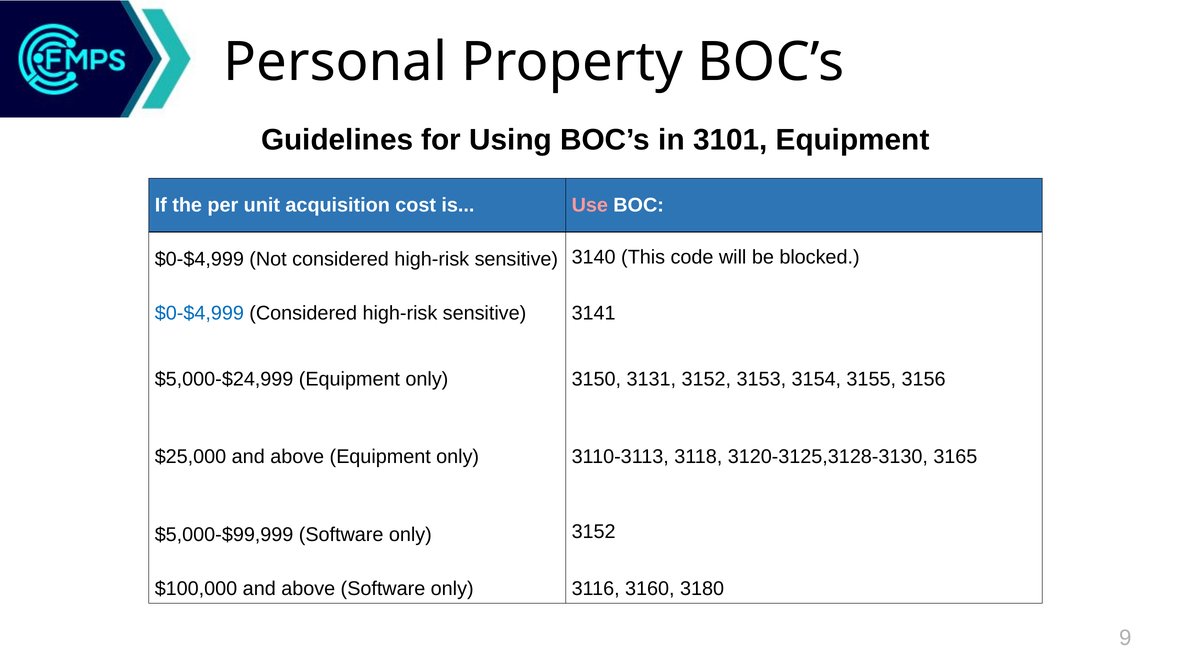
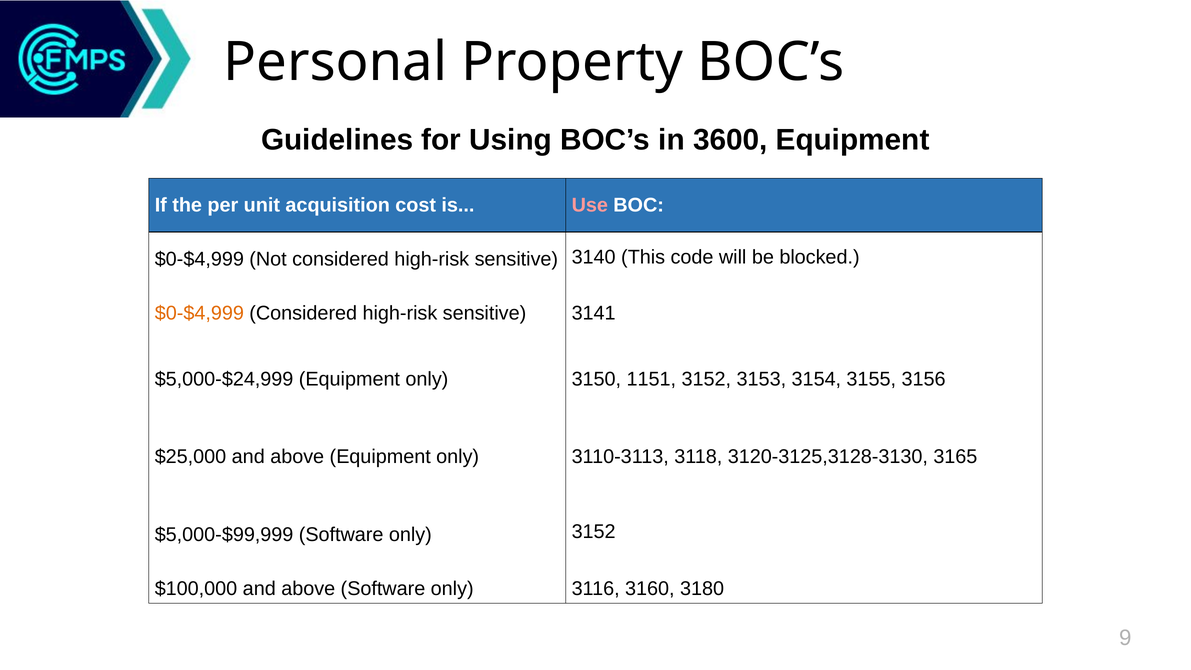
3101: 3101 -> 3600
$0-$4,999 at (199, 313) colour: blue -> orange
3131: 3131 -> 1151
